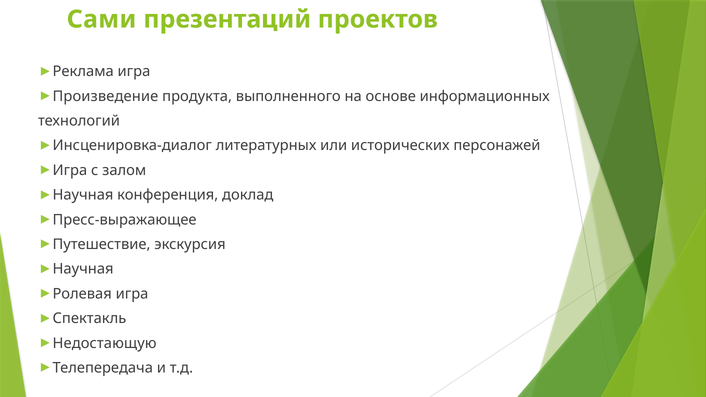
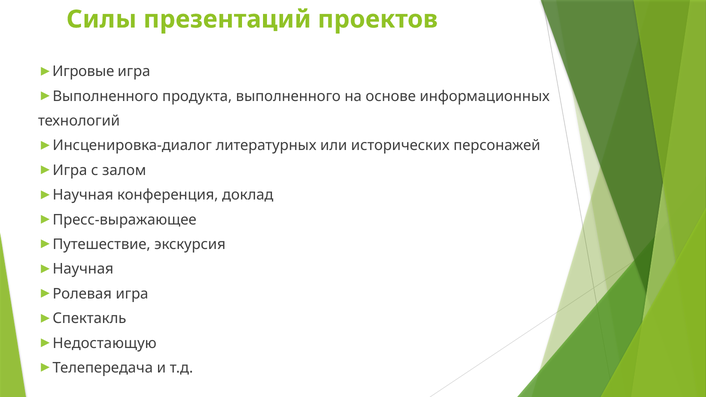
Сами: Сами -> Силы
Реклама: Реклама -> Игровые
Произведение at (105, 96): Произведение -> Выполненного
